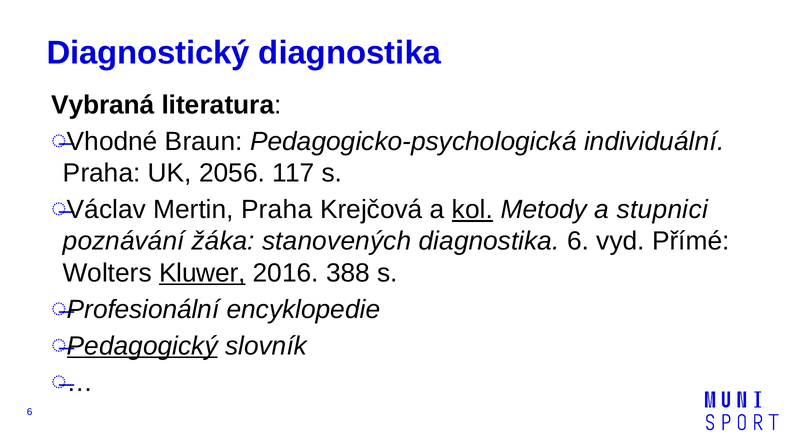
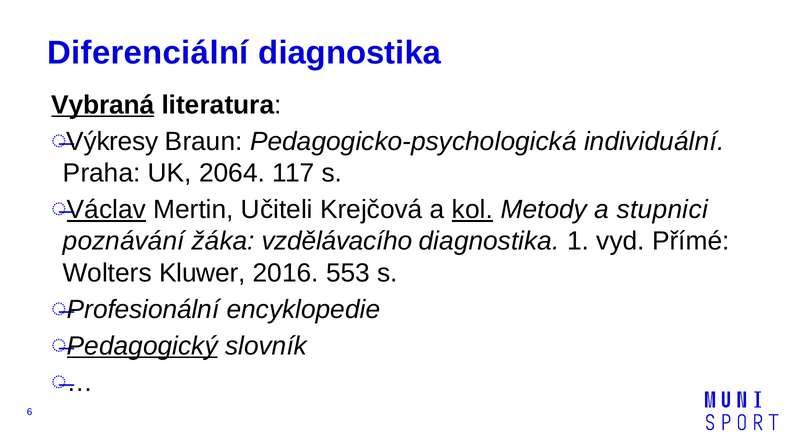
Diagnostický: Diagnostický -> Diferenciální
Vybraná underline: none -> present
Vhodné: Vhodné -> Výkresy
2056: 2056 -> 2064
Václav underline: none -> present
Mertin Praha: Praha -> Učiteli
stanovených: stanovených -> vzdělávacího
diagnostika 6: 6 -> 1
Kluwer underline: present -> none
388: 388 -> 553
